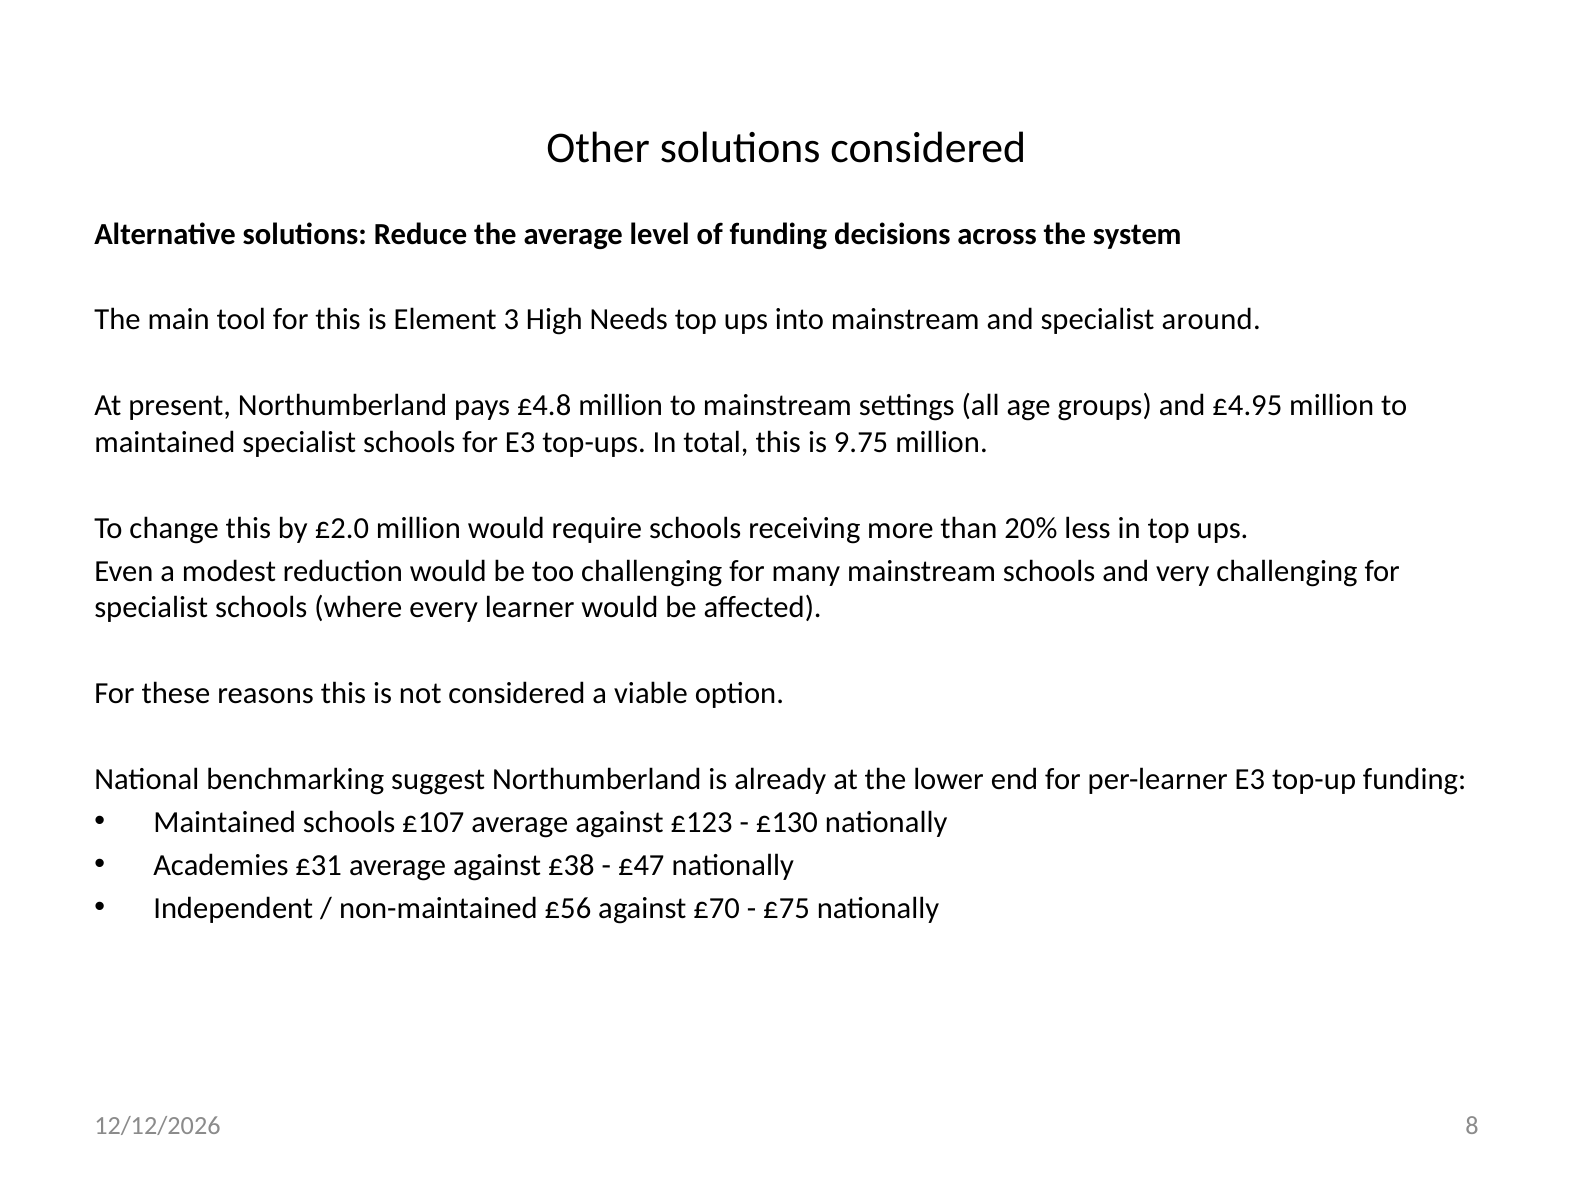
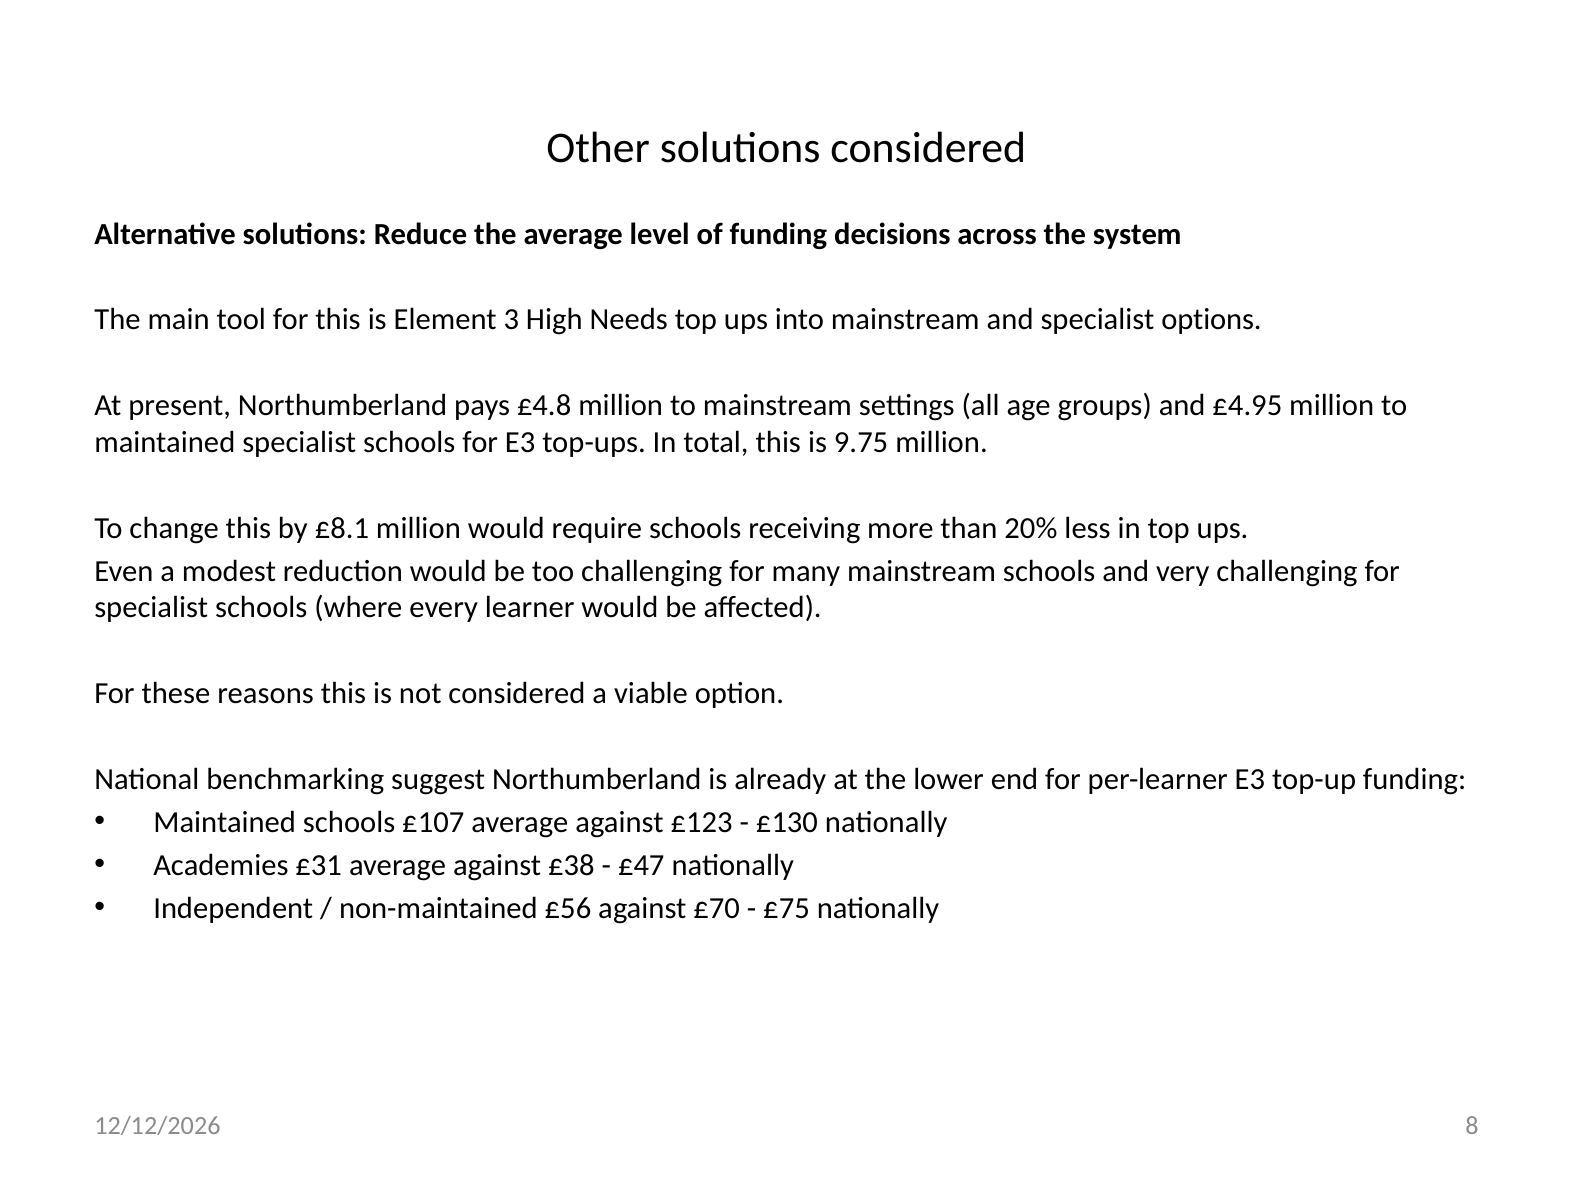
around: around -> options
£2.0: £2.0 -> £8.1
